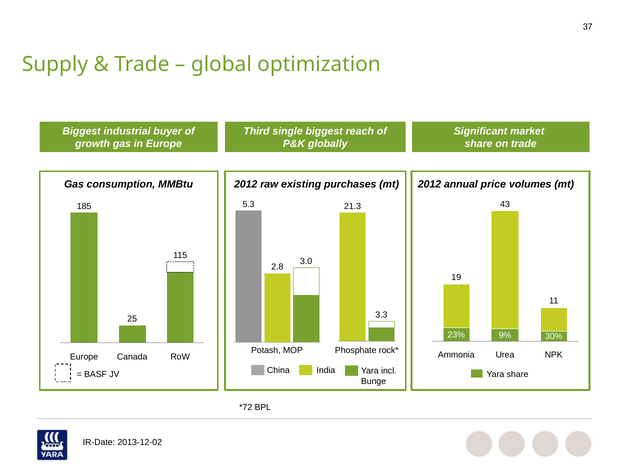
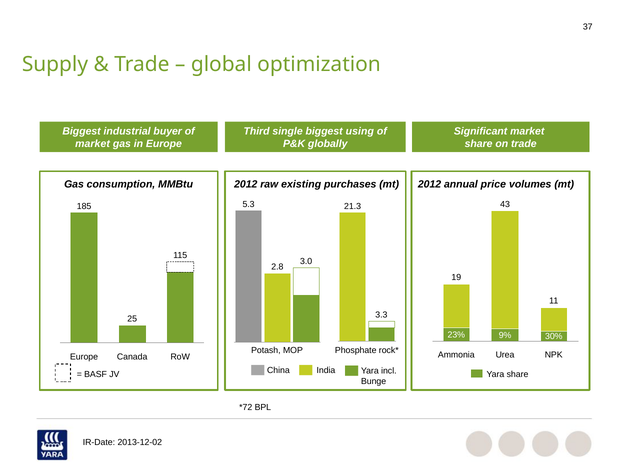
reach: reach -> using
growth at (93, 144): growth -> market
